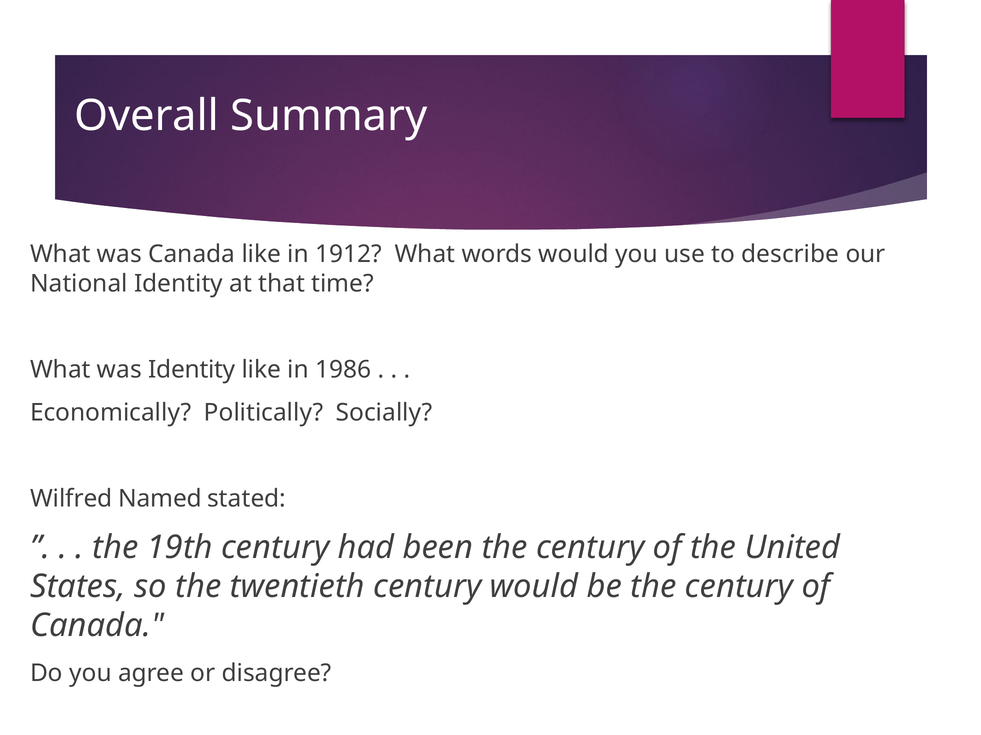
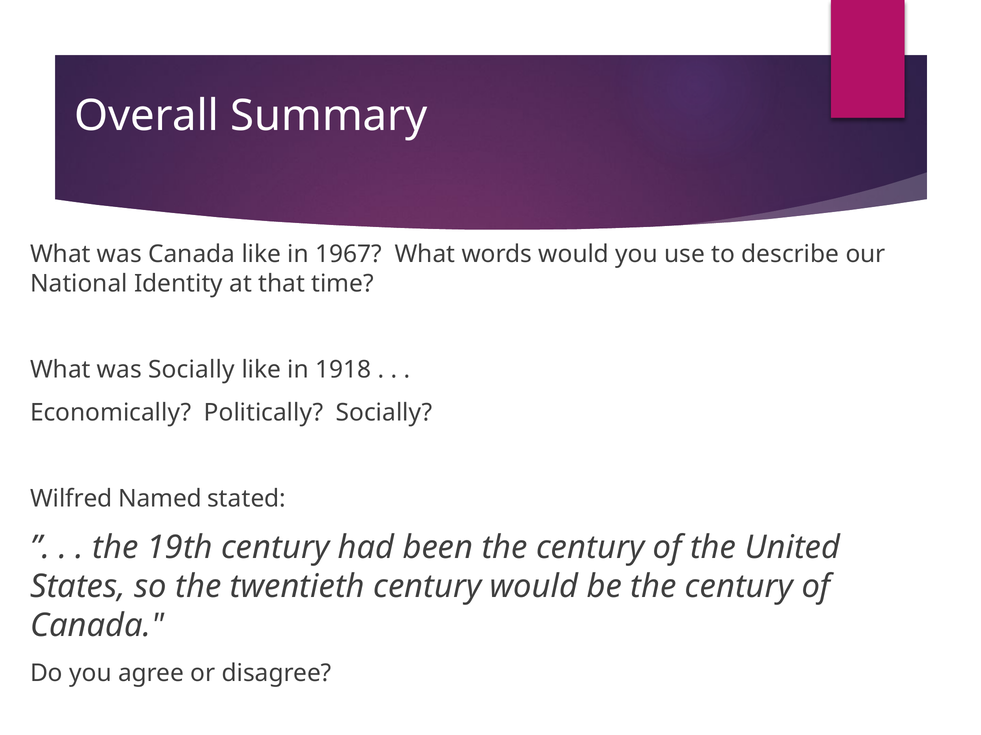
1912: 1912 -> 1967
was Identity: Identity -> Socially
1986: 1986 -> 1918
